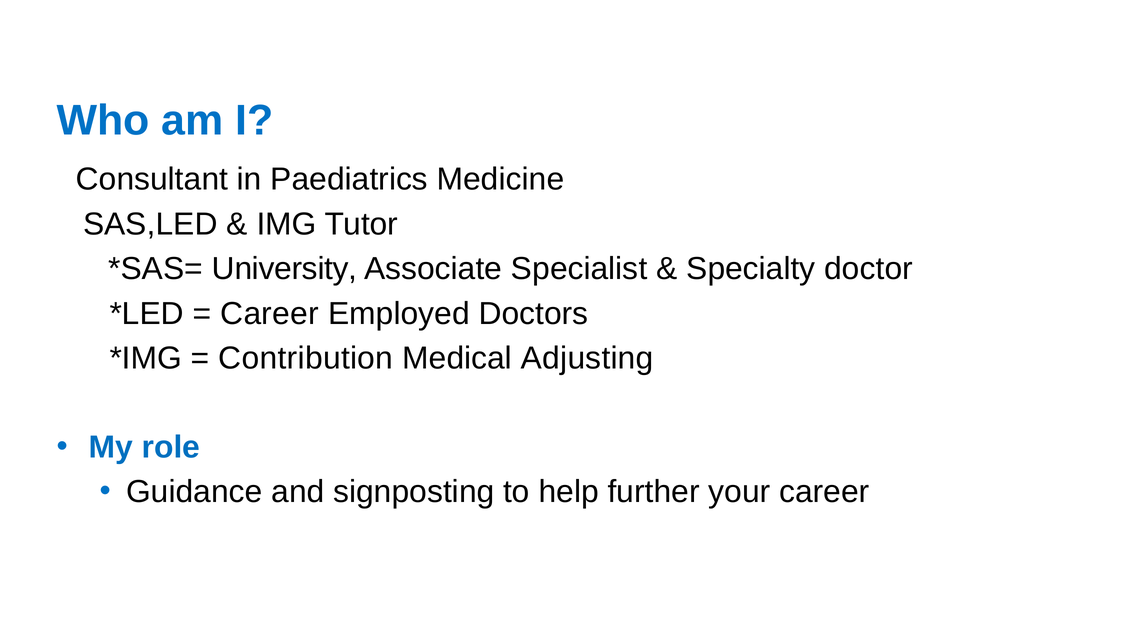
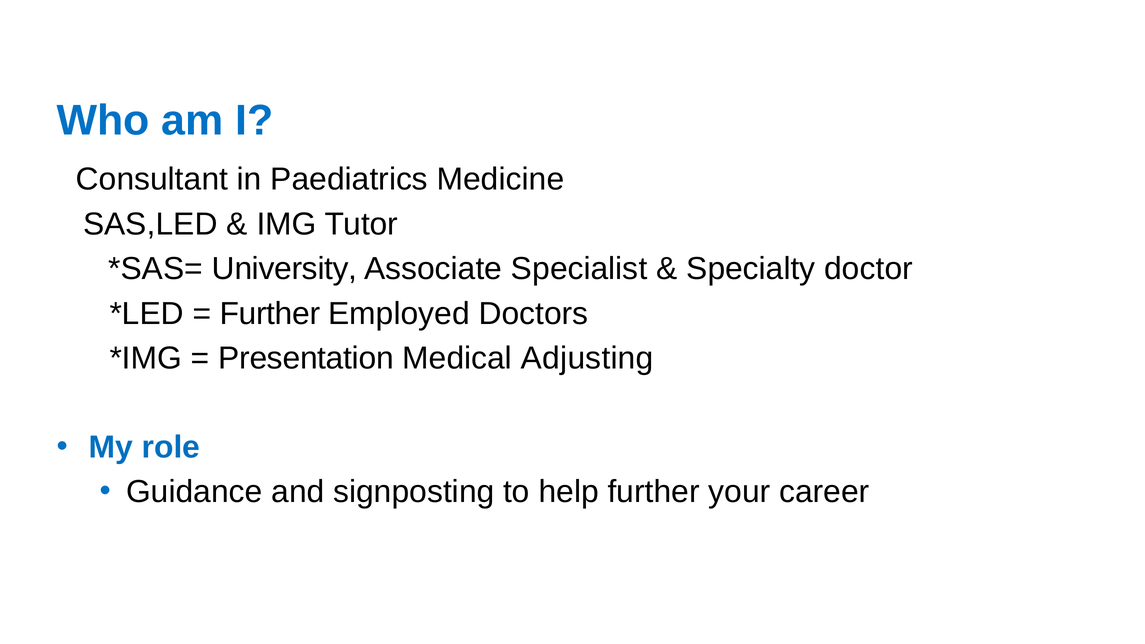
Career at (270, 314): Career -> Further
Contribution: Contribution -> Presentation
